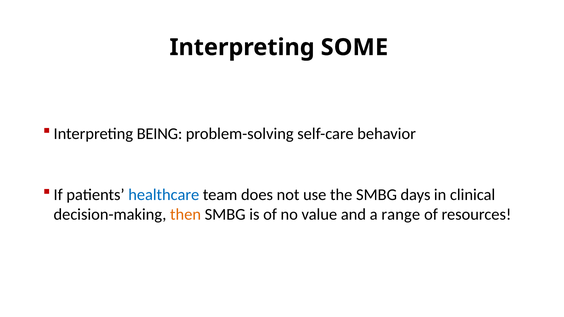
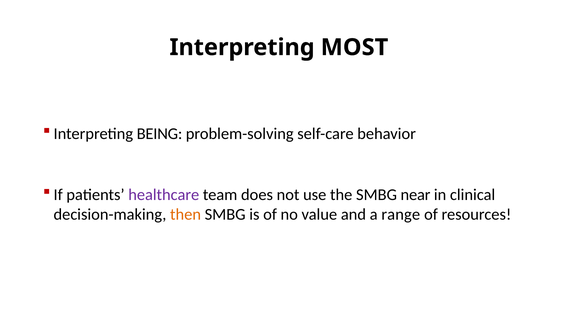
SOME: SOME -> MOST
healthcare colour: blue -> purple
days: days -> near
